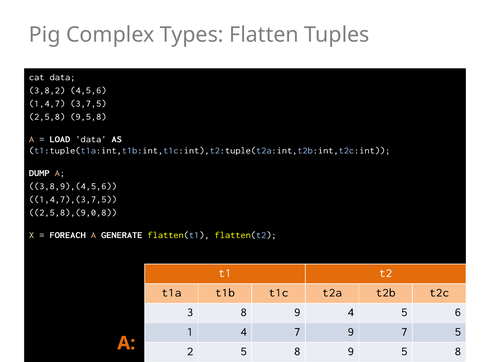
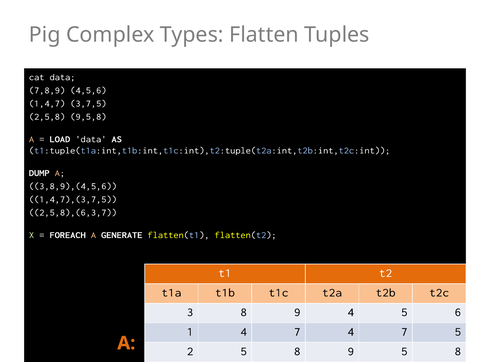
3,8,2: 3,8,2 -> 7,8,9
2,5,8),(9,0,8: 2,5,8),(9,0,8 -> 2,5,8),(6,3,7
7 9: 9 -> 4
